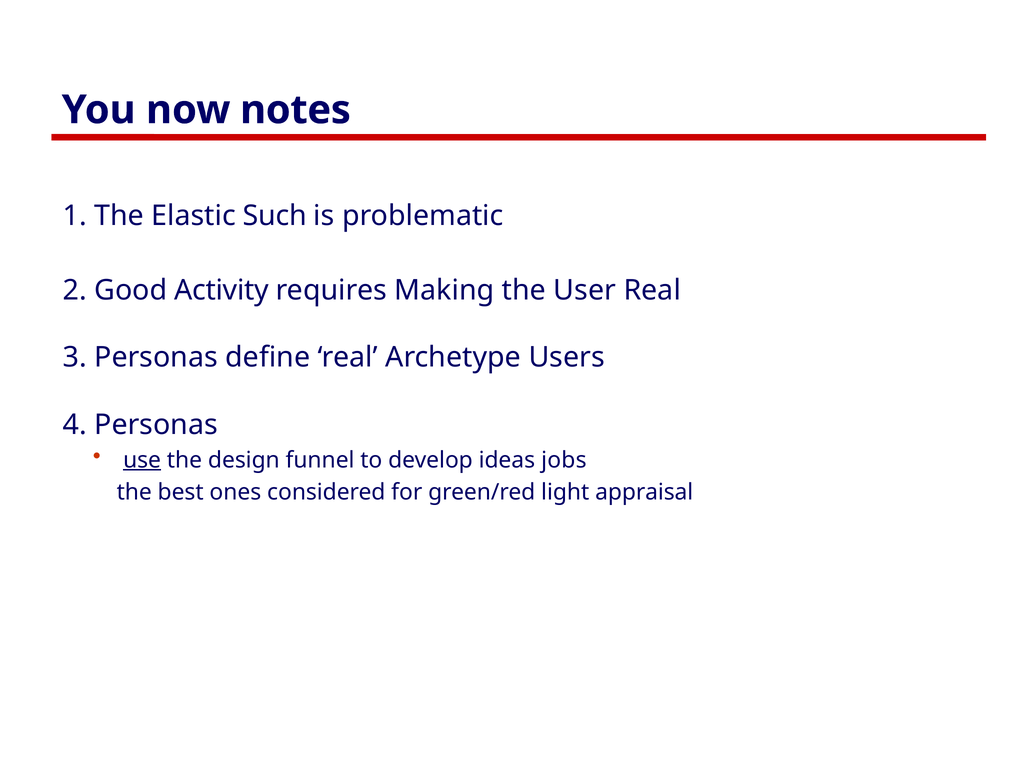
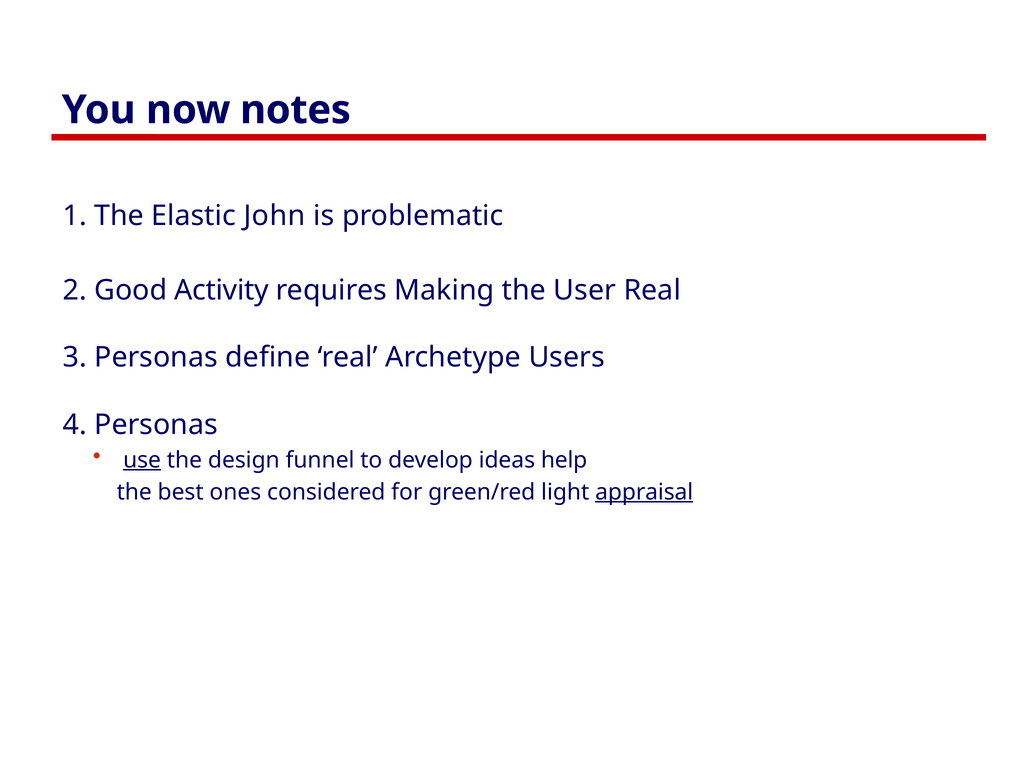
Such: Such -> John
jobs: jobs -> help
appraisal underline: none -> present
